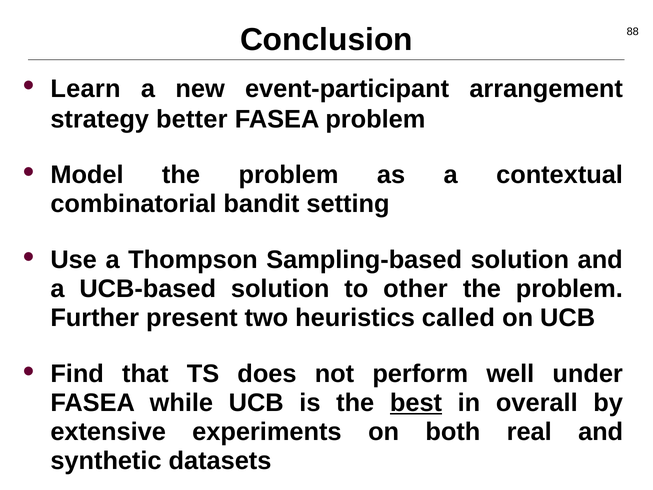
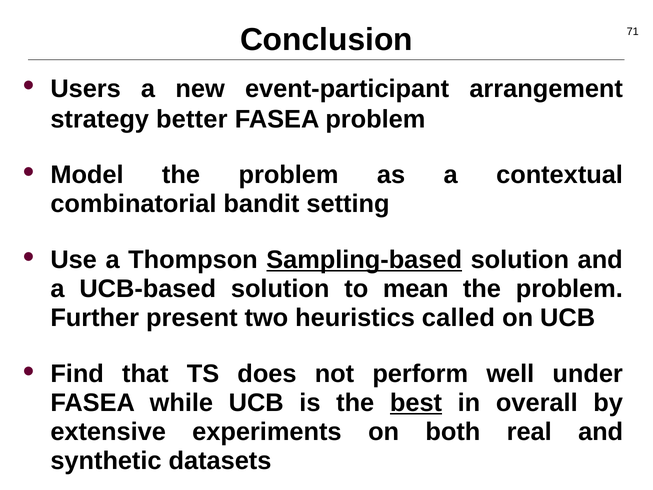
88: 88 -> 71
Learn: Learn -> Users
Sampling-based underline: none -> present
other: other -> mean
